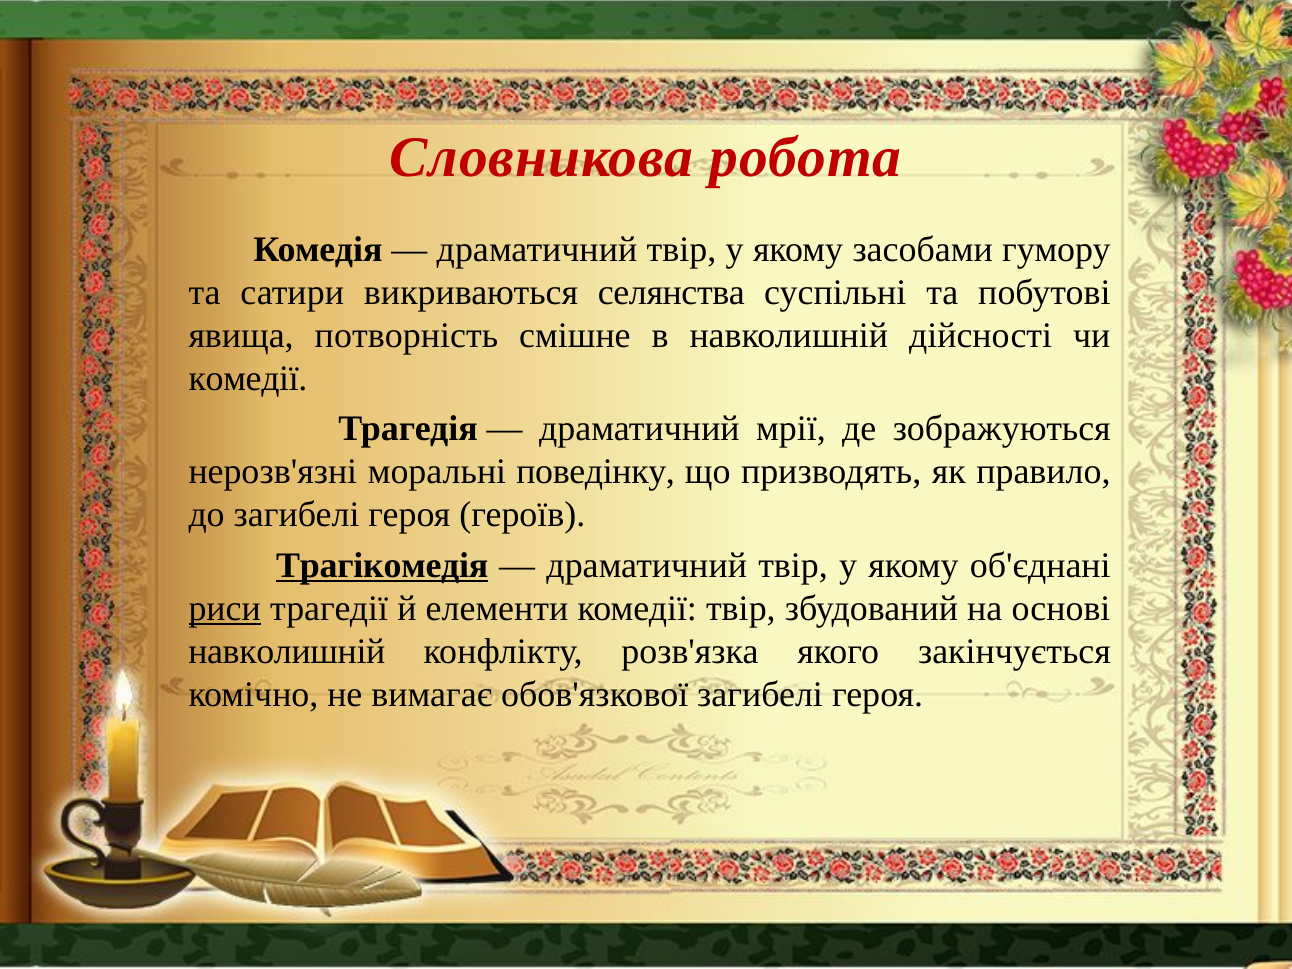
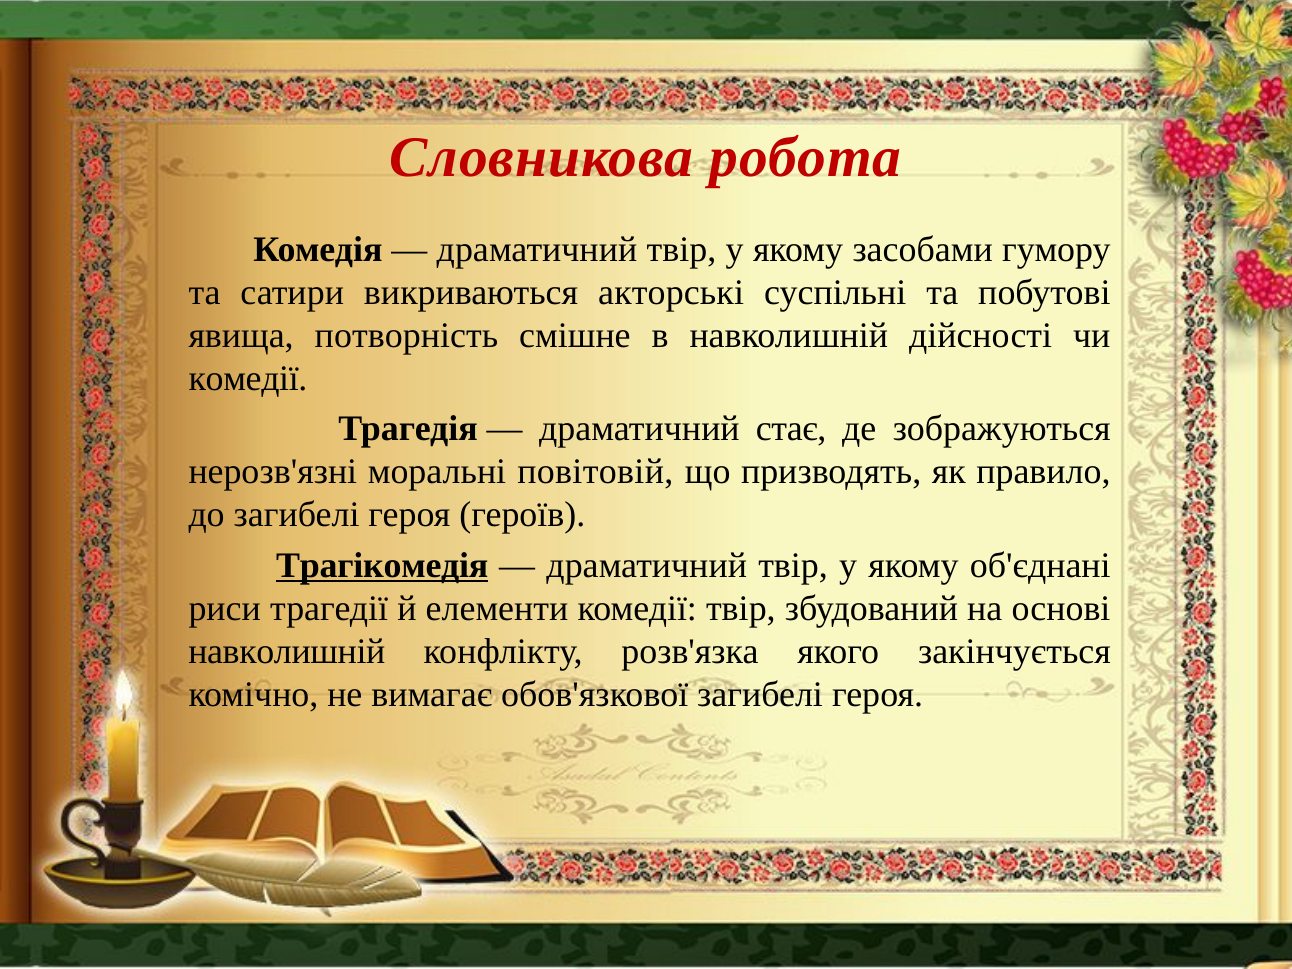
селянства: селянства -> акторські
мрії: мрії -> стає
поведінку: поведінку -> повітовій
риси underline: present -> none
